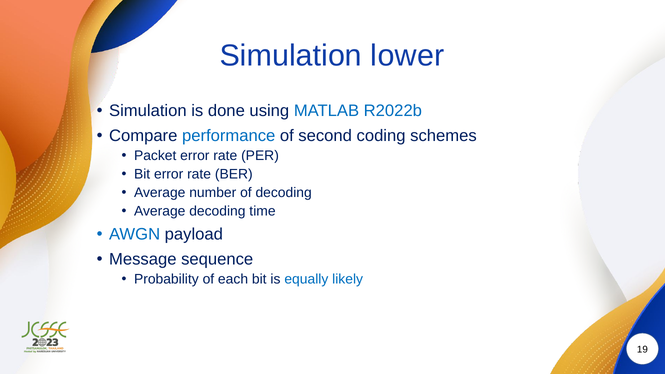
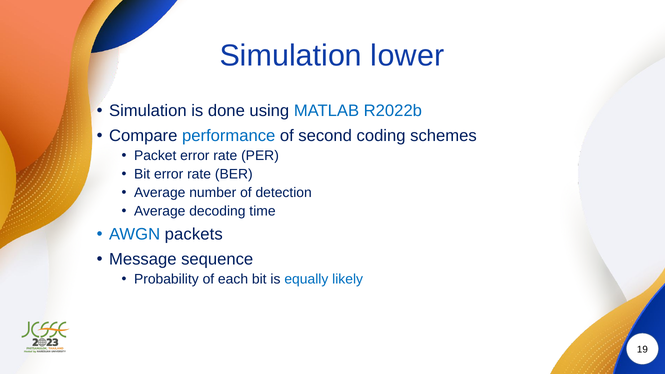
of decoding: decoding -> detection
payload: payload -> packets
